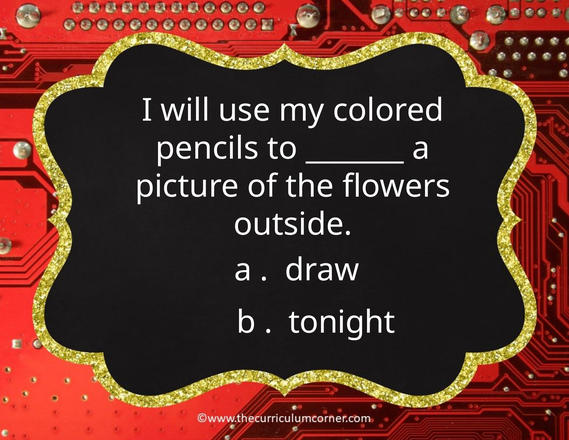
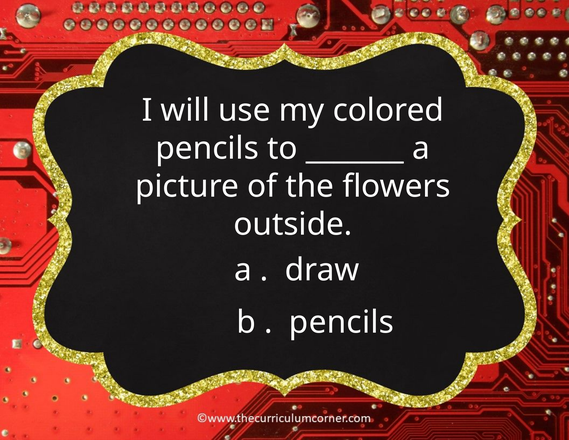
tonight at (342, 322): tonight -> pencils
